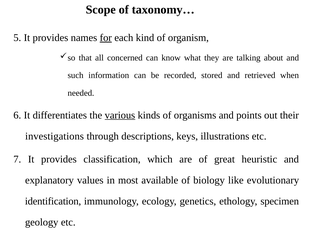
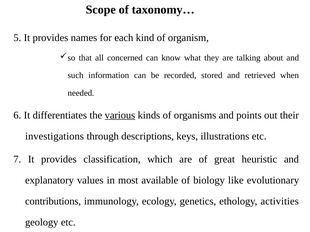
for underline: present -> none
identification: identification -> contributions
specimen: specimen -> activities
